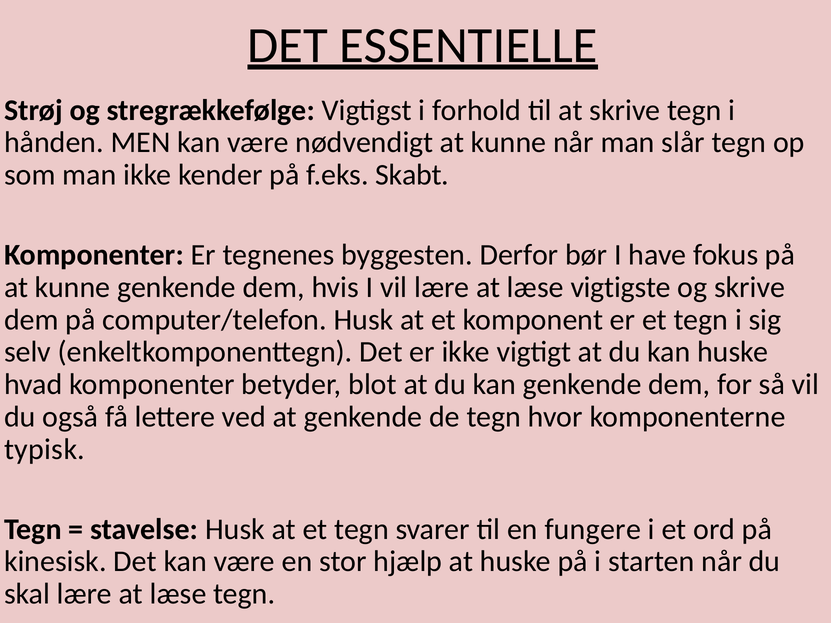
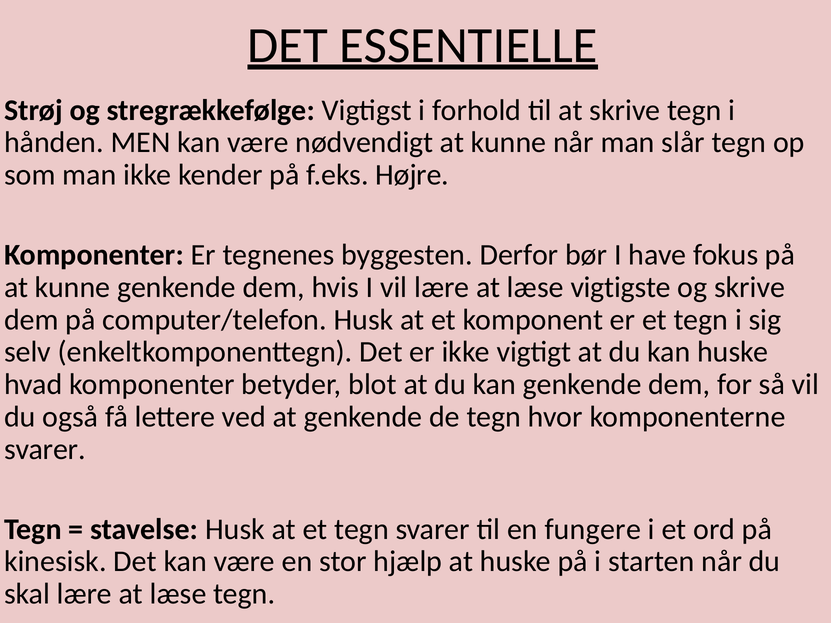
Skabt: Skabt -> Højre
typisk at (45, 449): typisk -> svarer
